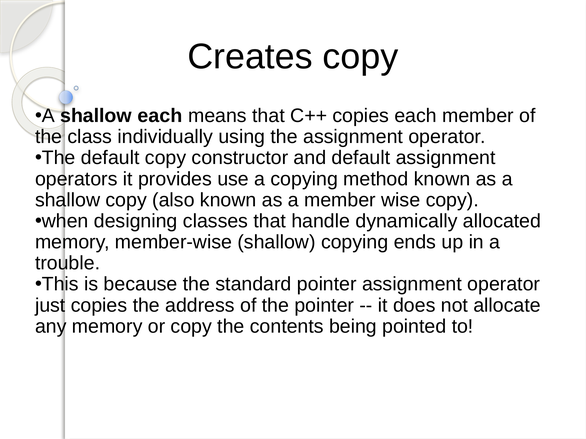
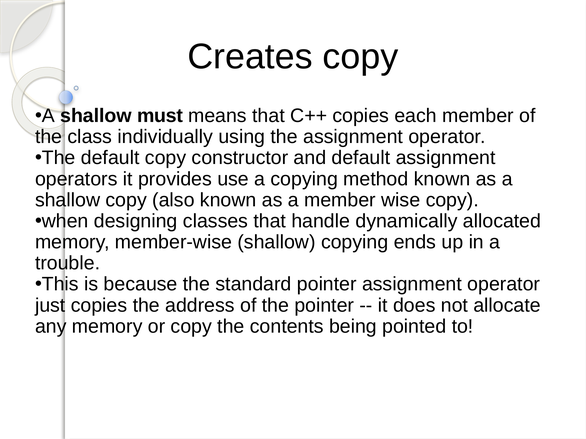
shallow each: each -> must
